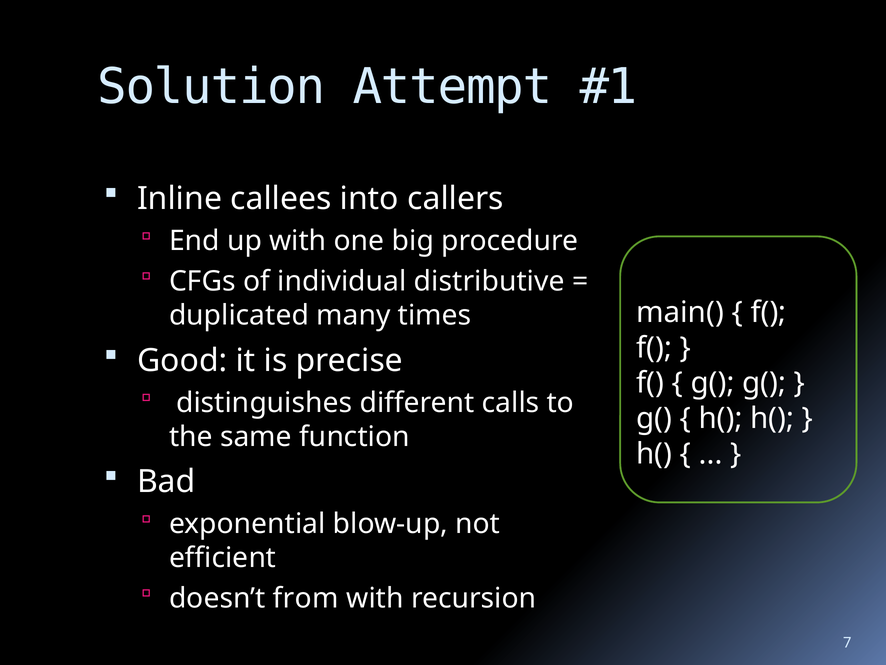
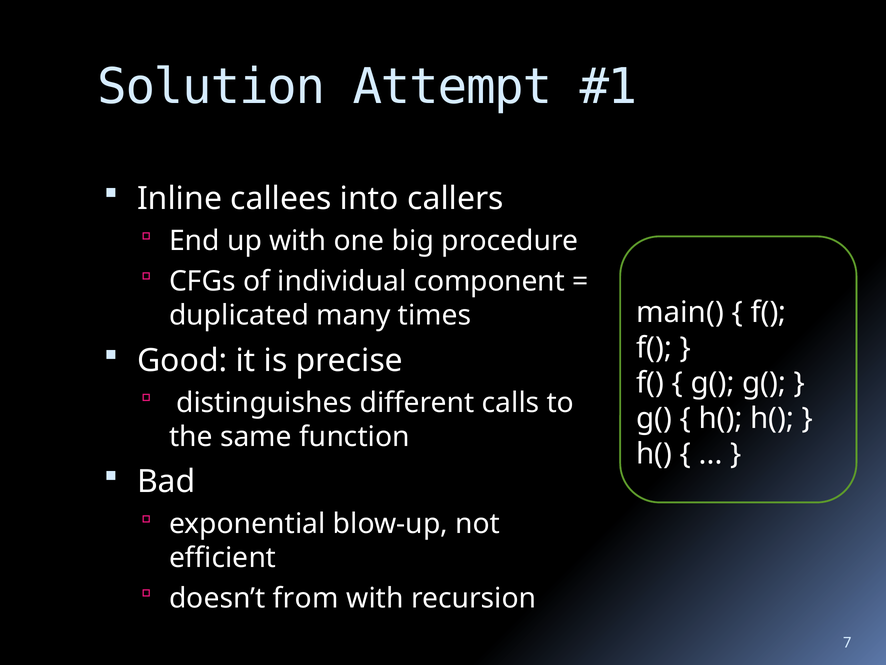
distributive: distributive -> component
